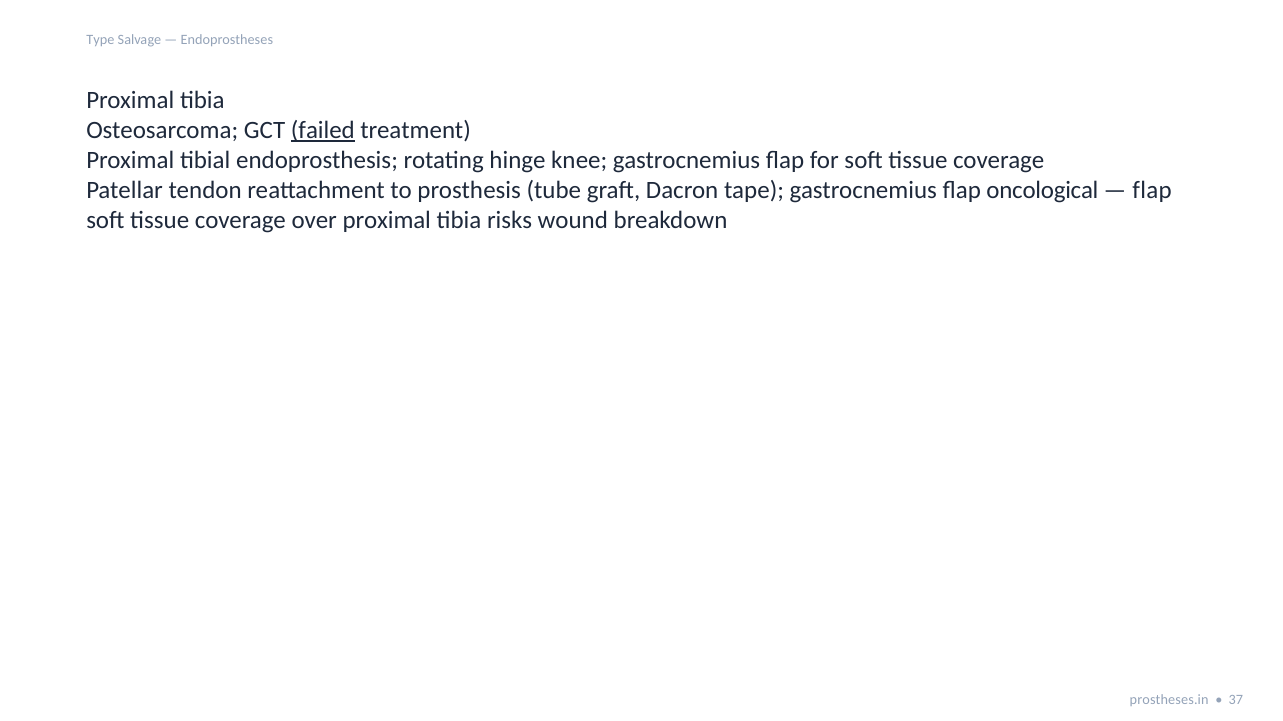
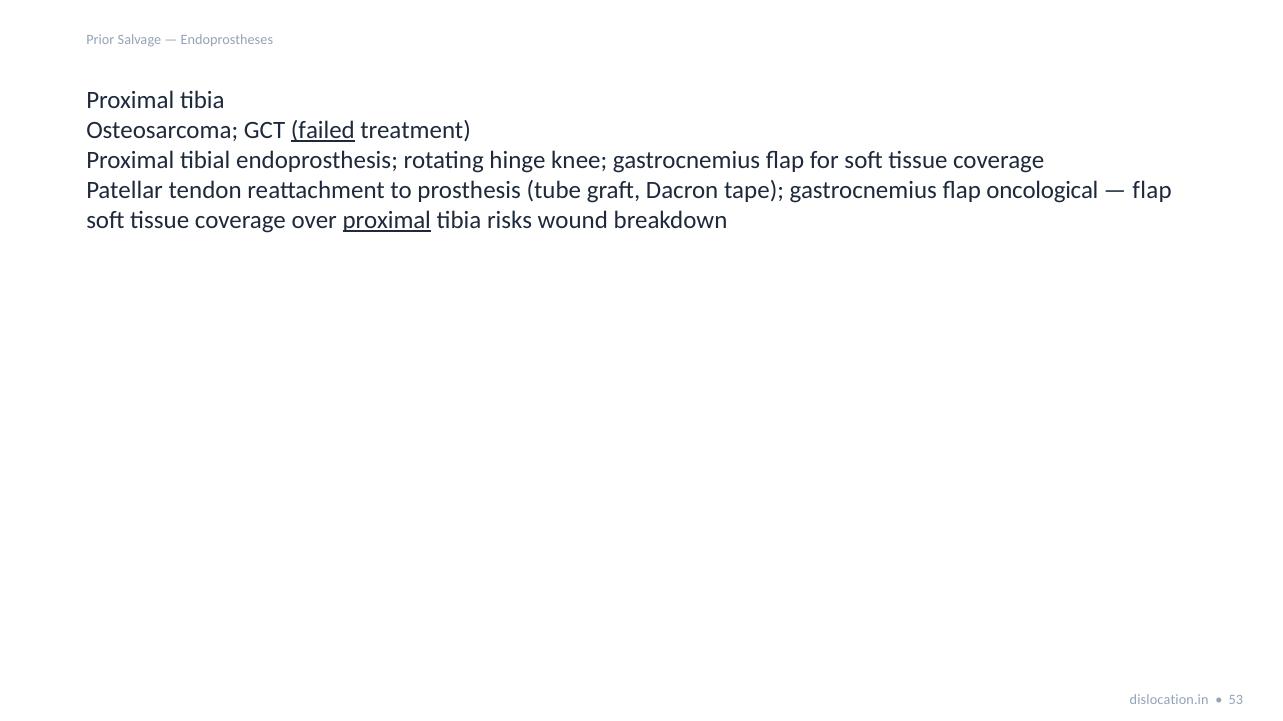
Type: Type -> Prior
proximal at (387, 220) underline: none -> present
prostheses.in: prostheses.in -> dislocation.in
37: 37 -> 53
